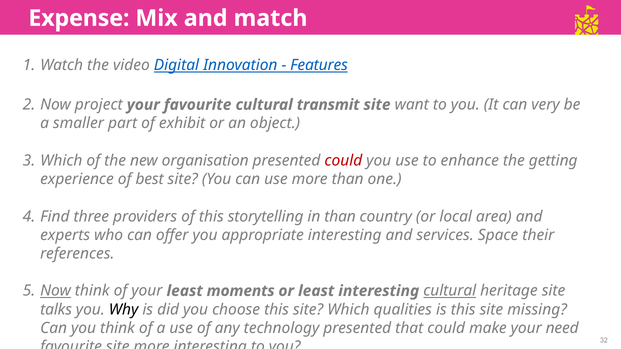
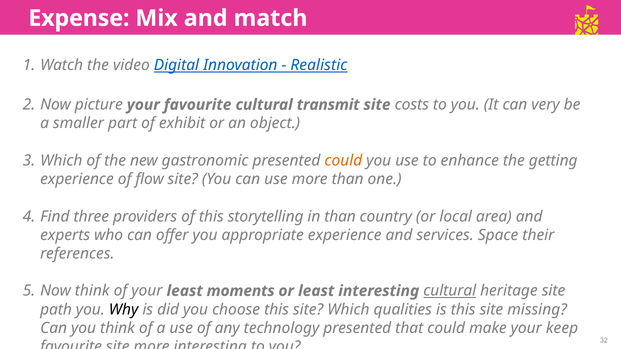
Features: Features -> Realistic
project: project -> picture
want: want -> costs
organisation: organisation -> gastronomic
could at (343, 161) colour: red -> orange
best: best -> flow
appropriate interesting: interesting -> experience
Now at (56, 291) underline: present -> none
talks: talks -> path
need: need -> keep
